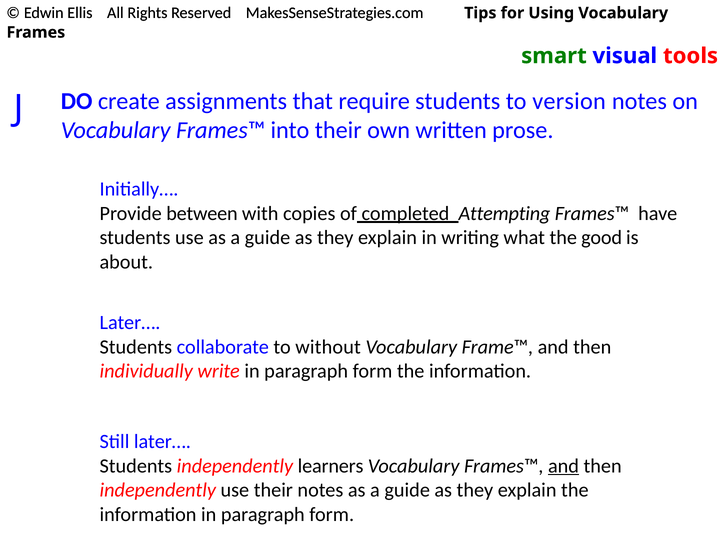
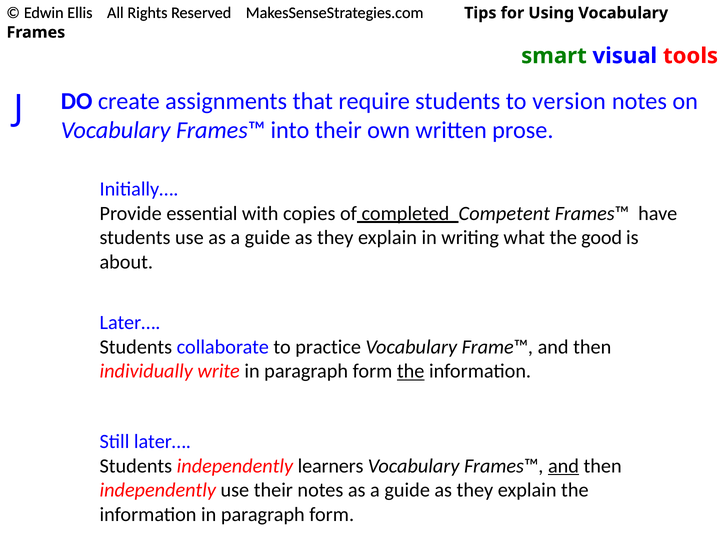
between: between -> essential
Attempting: Attempting -> Competent
without: without -> practice
the at (411, 371) underline: none -> present
